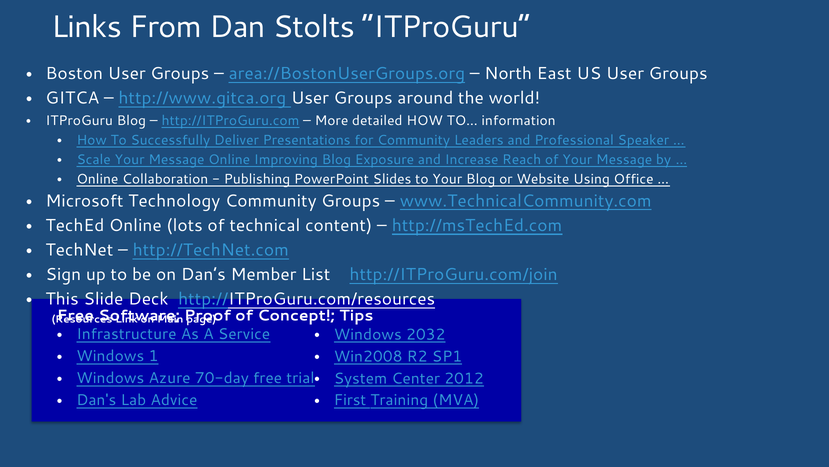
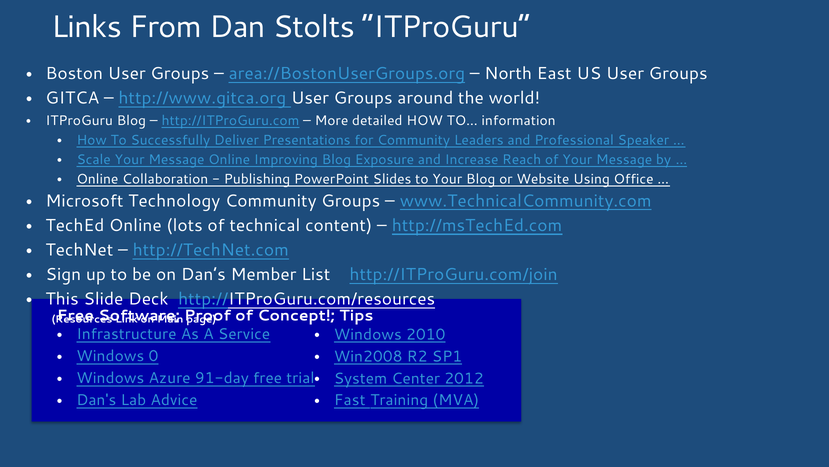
2032: 2032 -> 2010
1: 1 -> 0
70-day: 70-day -> 91-day
First: First -> Fast
